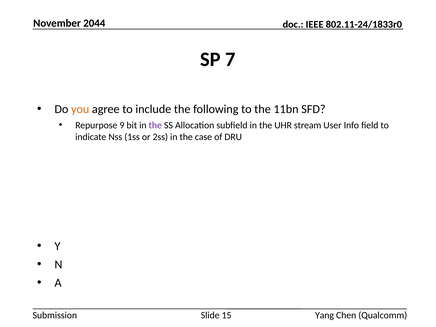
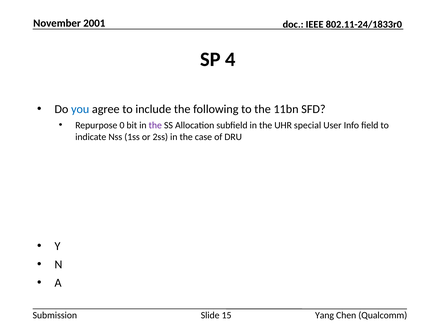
2044: 2044 -> 2001
7: 7 -> 4
you colour: orange -> blue
9: 9 -> 0
stream: stream -> special
